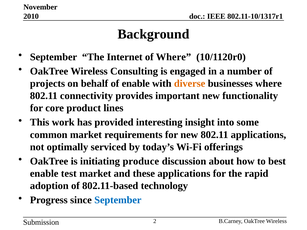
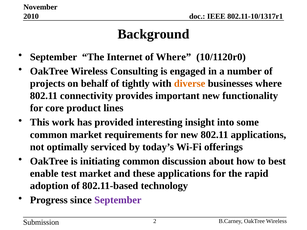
of enable: enable -> tightly
initiating produce: produce -> common
September at (118, 200) colour: blue -> purple
